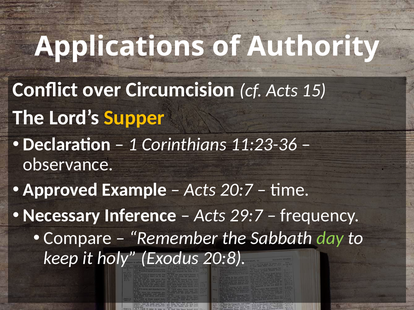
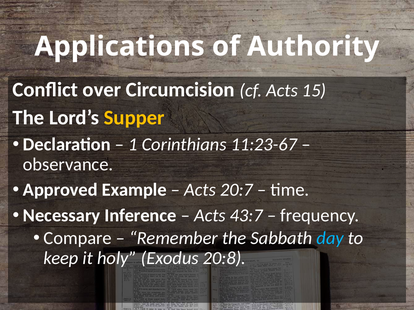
11:23-36: 11:23-36 -> 11:23-67
29:7: 29:7 -> 43:7
day colour: light green -> light blue
